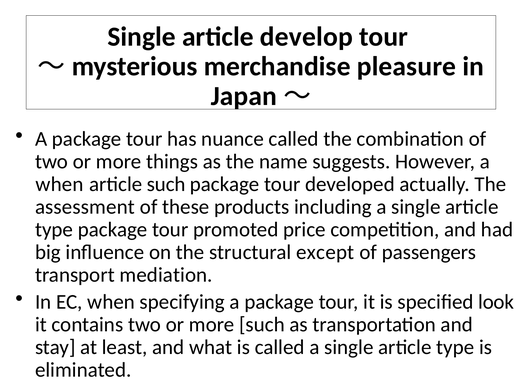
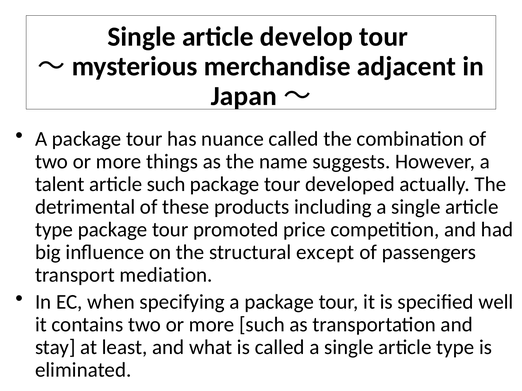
pleasure: pleasure -> adjacent
when at (60, 184): when -> talent
assessment: assessment -> detrimental
look: look -> well
